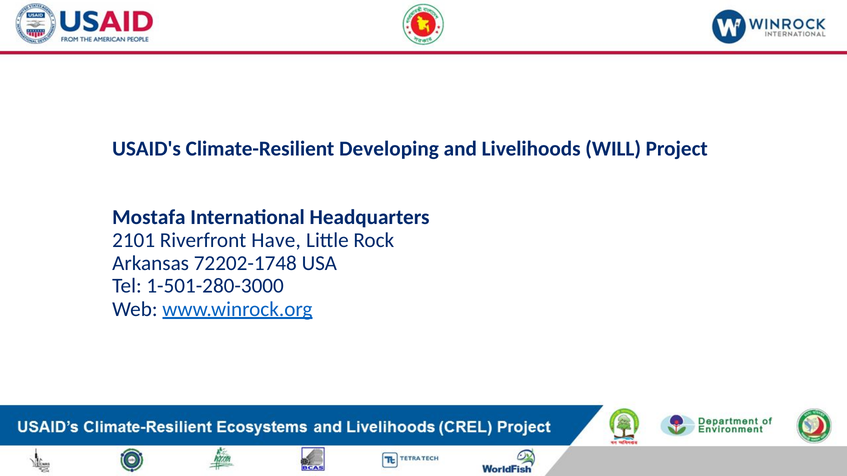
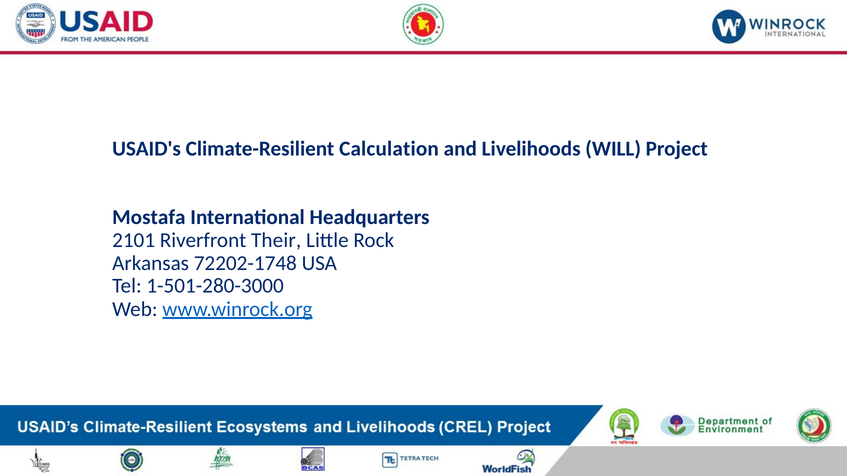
Developing: Developing -> Calculation
Have: Have -> Their
